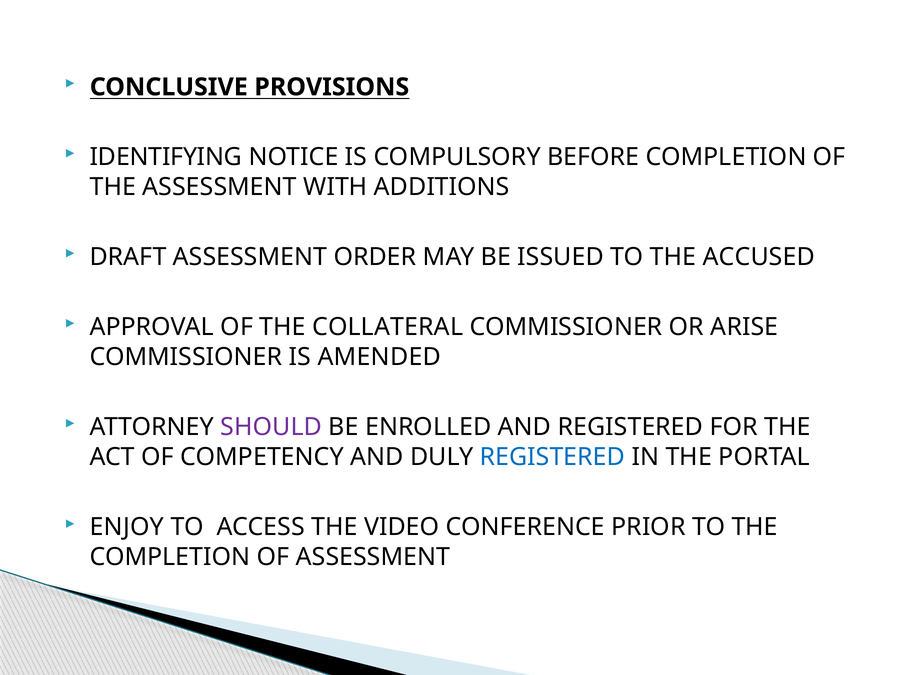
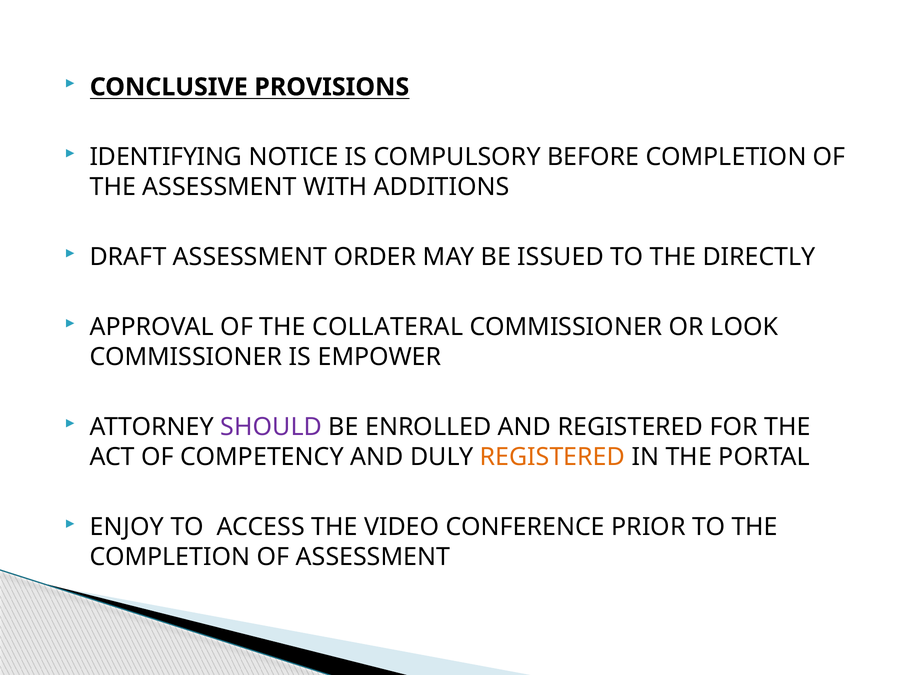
ACCUSED: ACCUSED -> DIRECTLY
ARISE: ARISE -> LOOK
AMENDED: AMENDED -> EMPOWER
REGISTERED at (552, 457) colour: blue -> orange
